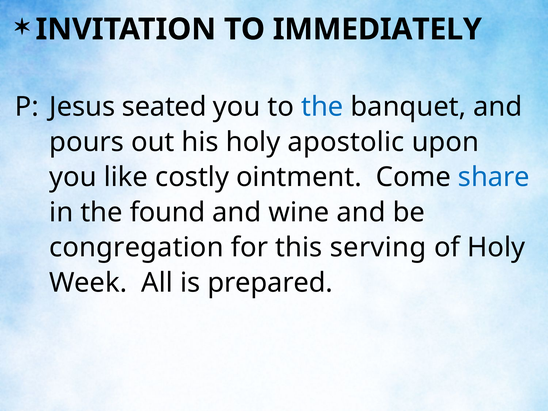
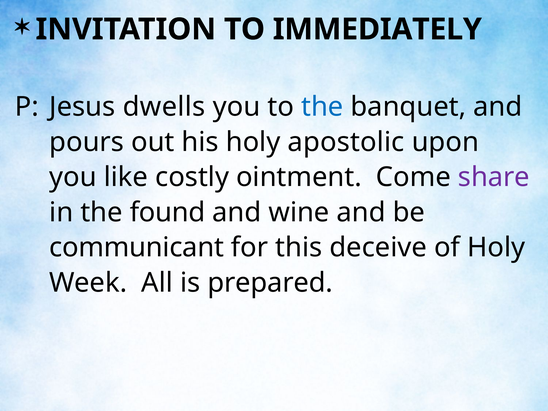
seated: seated -> dwells
share colour: blue -> purple
congregation: congregation -> communicant
serving: serving -> deceive
